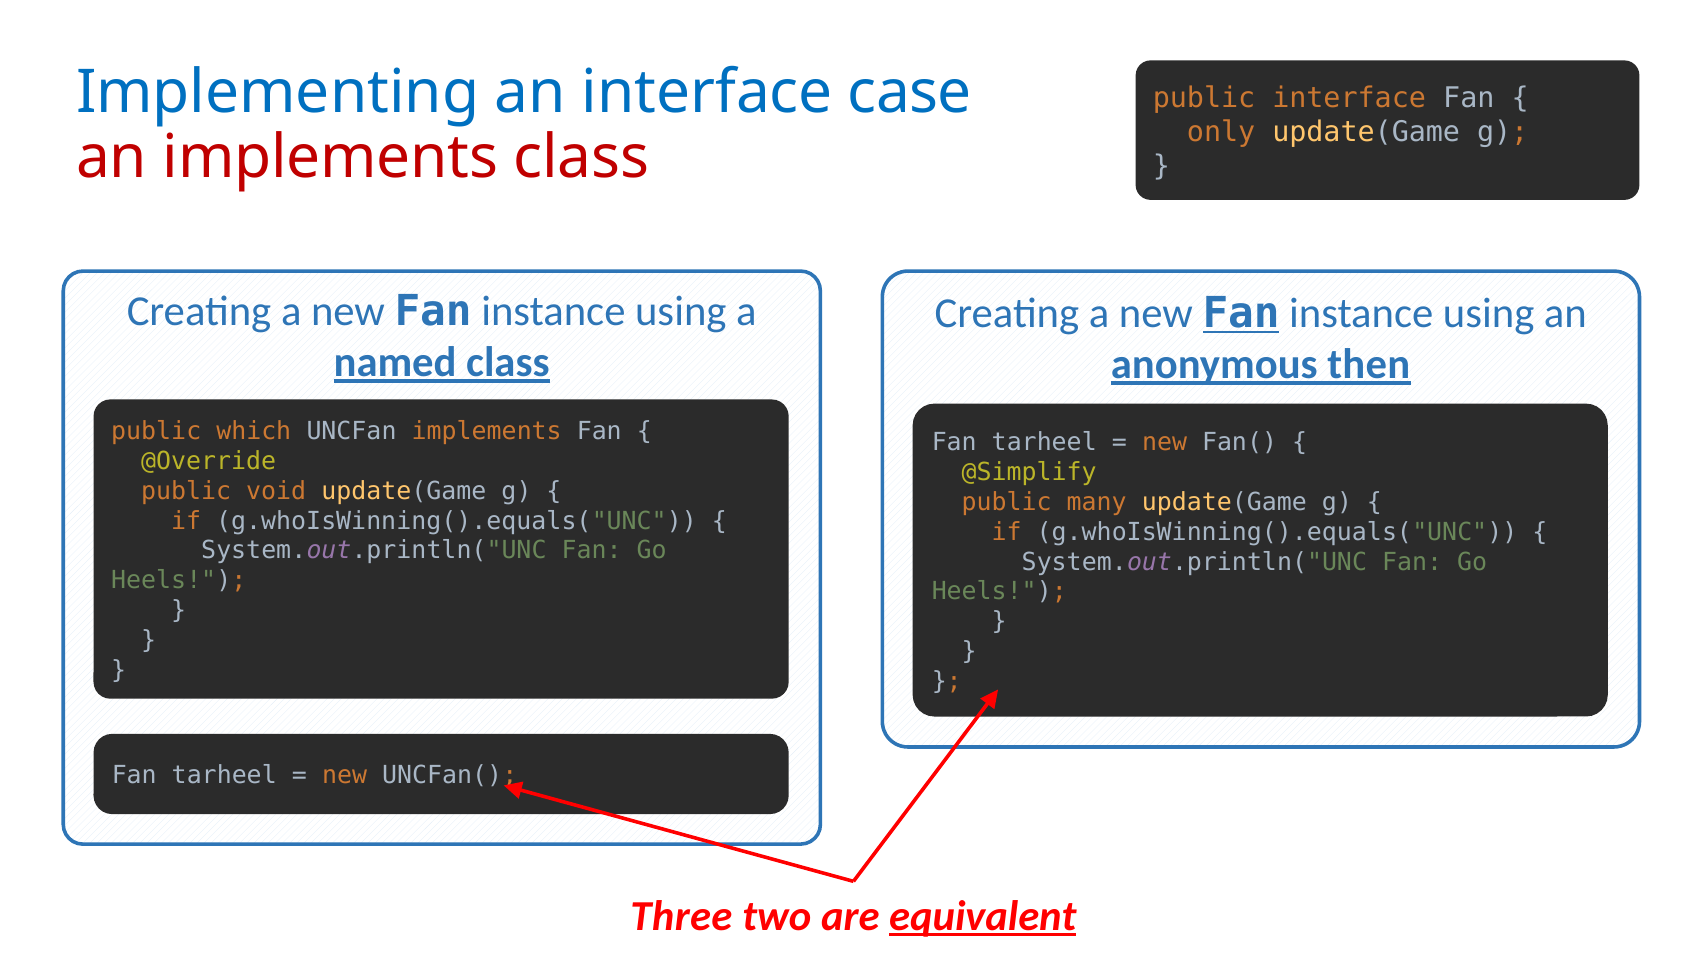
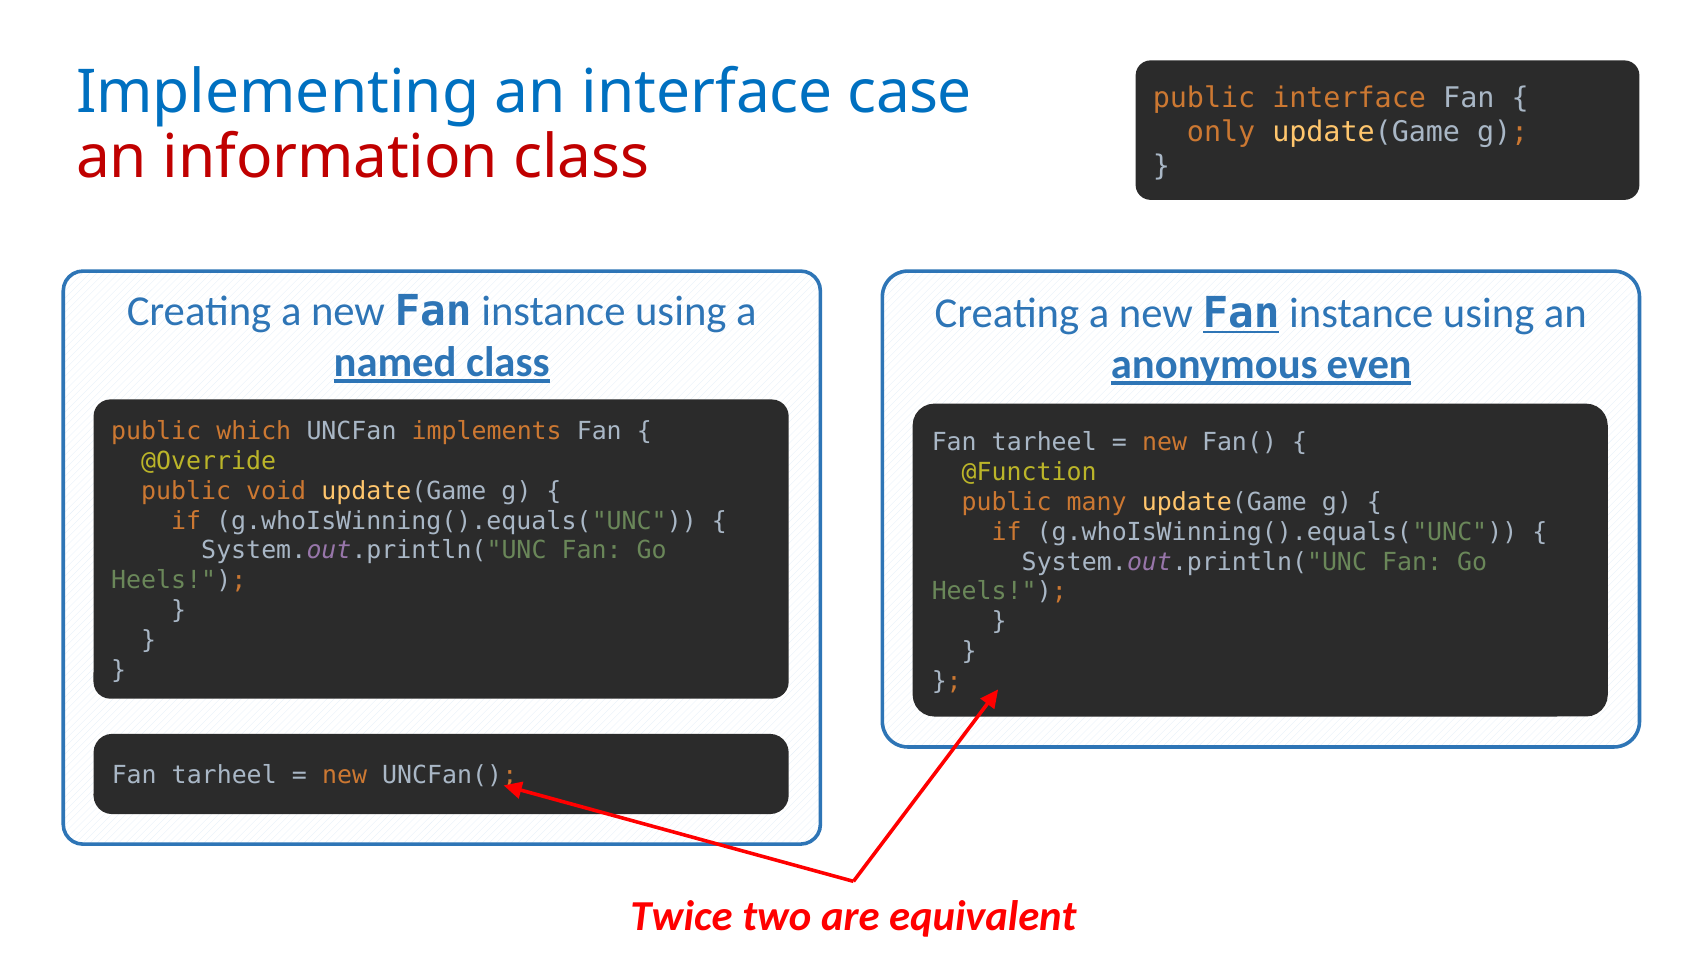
an implements: implements -> information
then: then -> even
@Simplify: @Simplify -> @Function
Three: Three -> Twice
equivalent underline: present -> none
